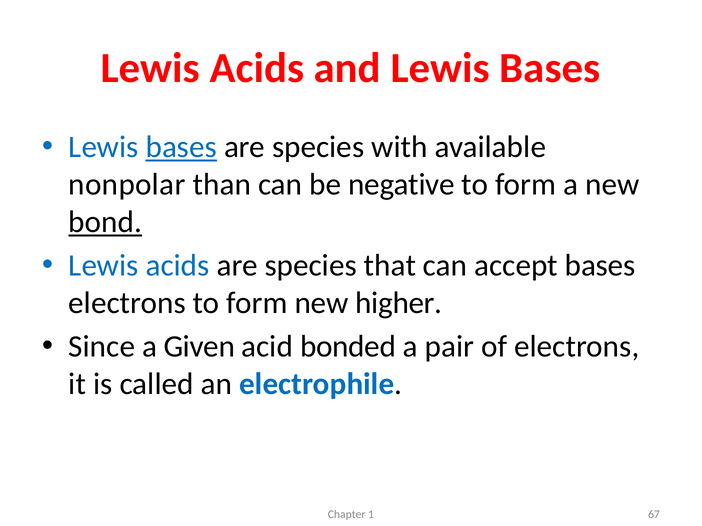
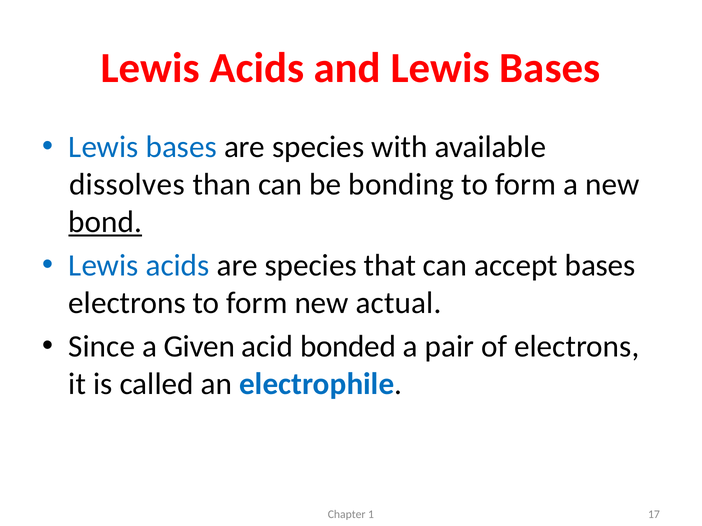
bases at (181, 147) underline: present -> none
nonpolar: nonpolar -> dissolves
negative: negative -> bonding
higher: higher -> actual
67: 67 -> 17
